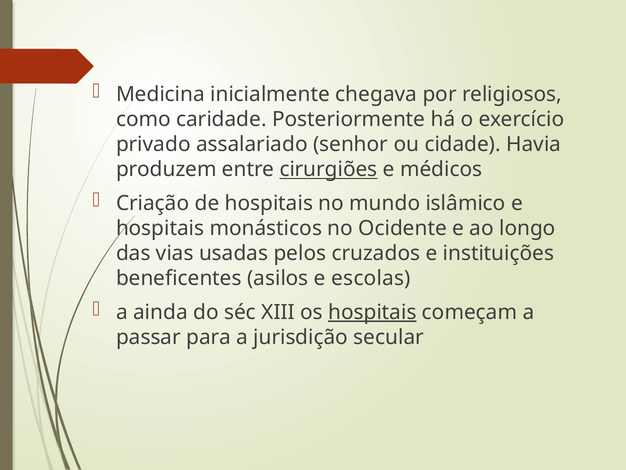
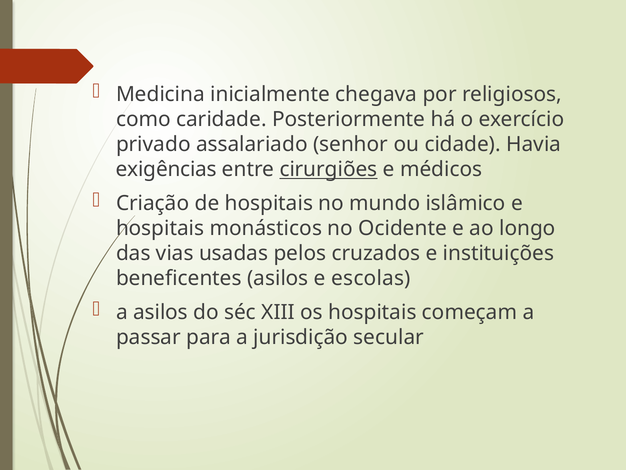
produzem: produzem -> exigências
a ainda: ainda -> asilos
hospitais at (372, 312) underline: present -> none
